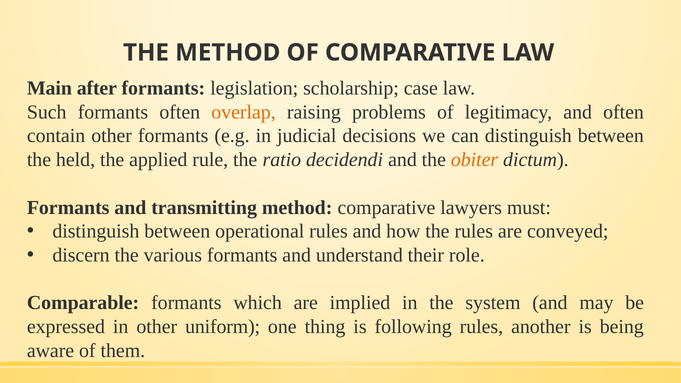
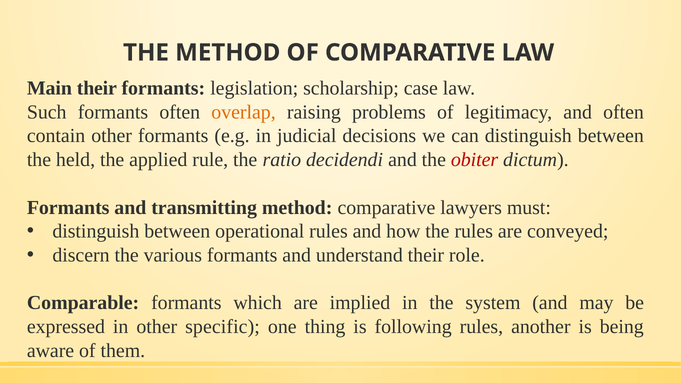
Main after: after -> their
obiter colour: orange -> red
uniform: uniform -> specific
